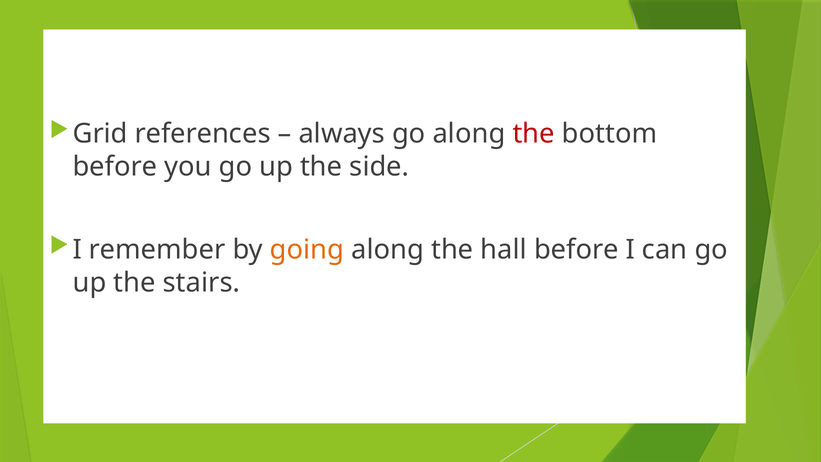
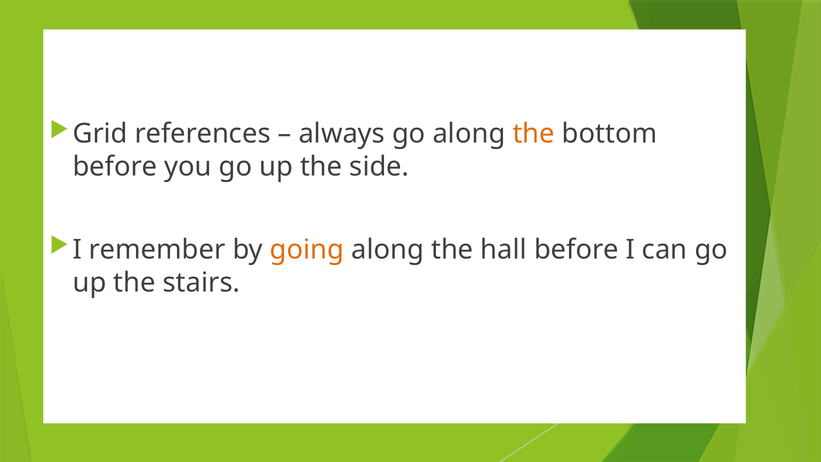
the at (534, 134) colour: red -> orange
